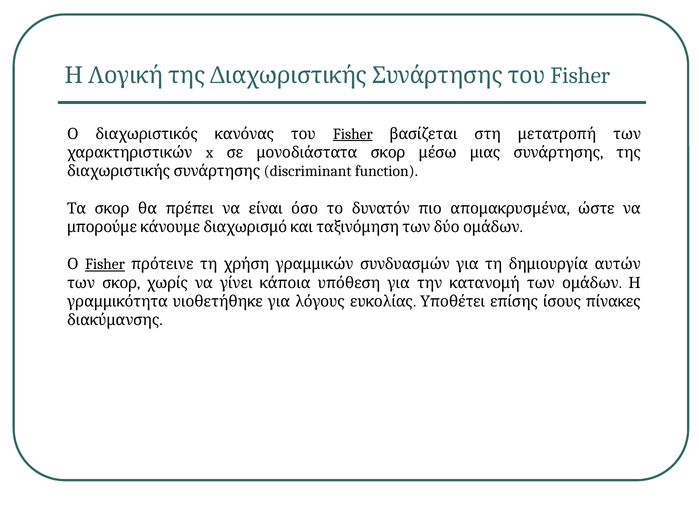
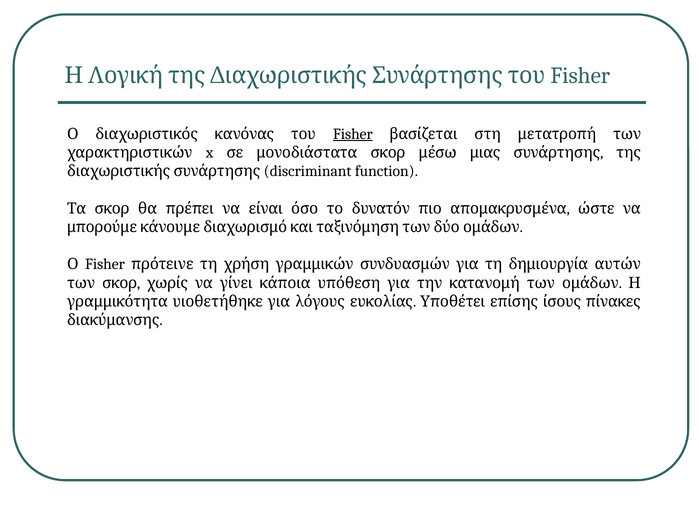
Fisher at (105, 264) underline: present -> none
